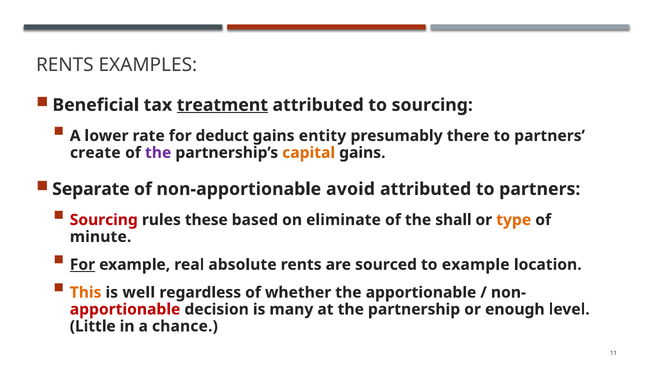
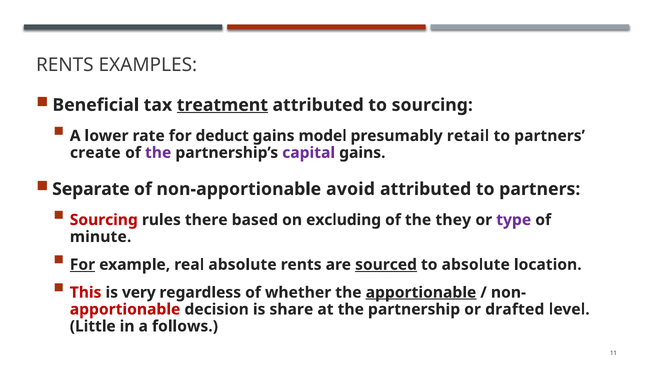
entity: entity -> model
there: there -> retail
capital colour: orange -> purple
these: these -> there
eliminate: eliminate -> excluding
shall: shall -> they
type colour: orange -> purple
sourced underline: none -> present
to example: example -> absolute
This colour: orange -> red
well: well -> very
apportionable at (421, 293) underline: none -> present
many: many -> share
enough: enough -> drafted
chance: chance -> follows
